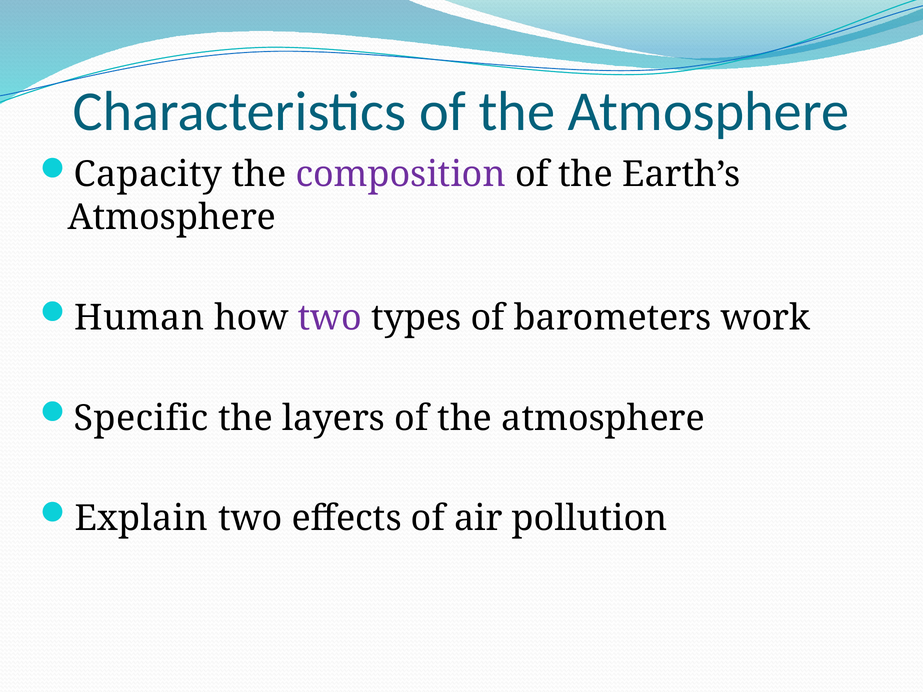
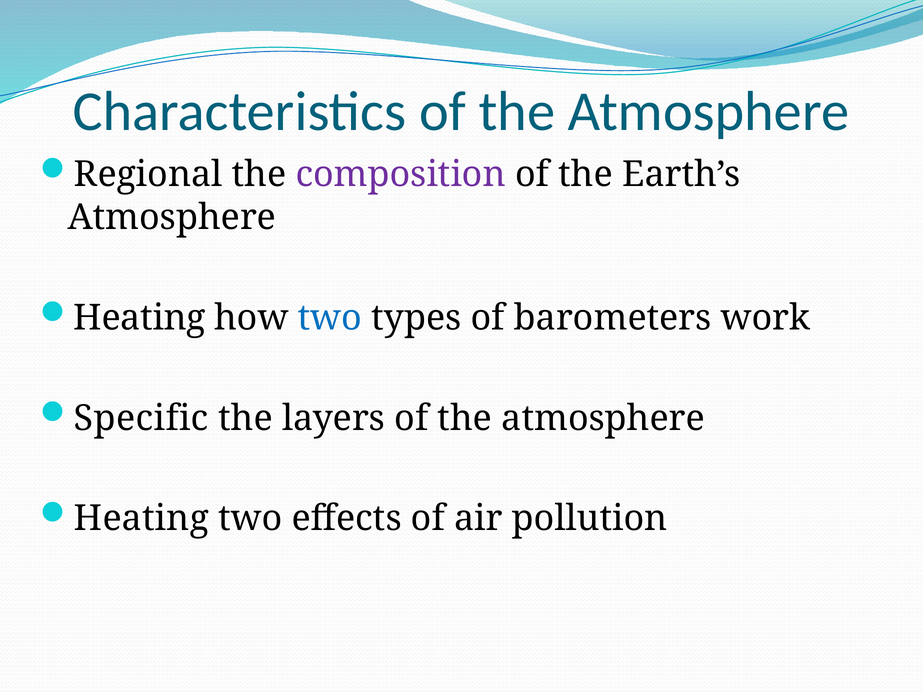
Capacity: Capacity -> Regional
Human at (139, 318): Human -> Heating
two at (330, 318) colour: purple -> blue
Explain at (141, 519): Explain -> Heating
